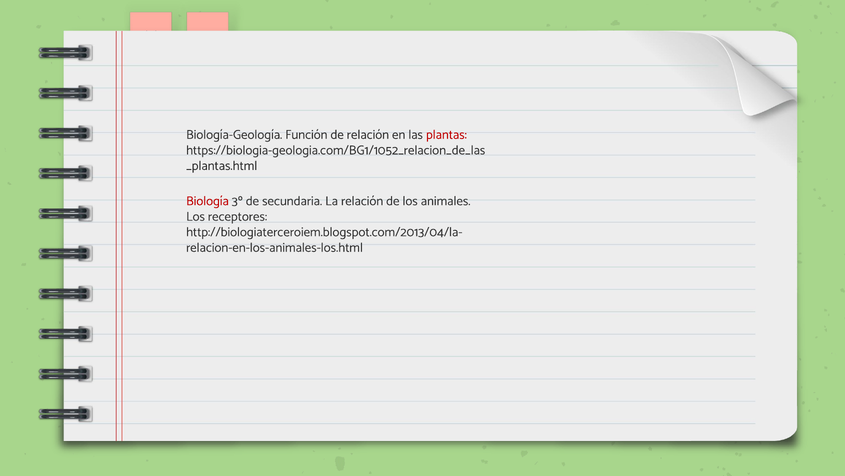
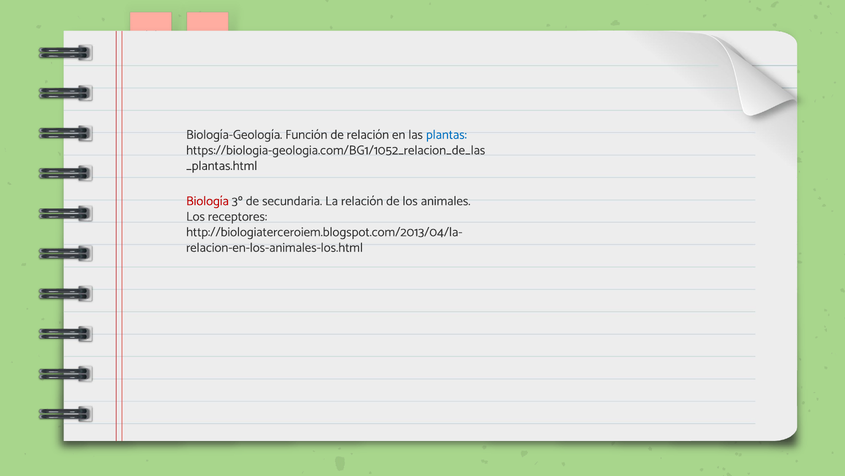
plantas colour: red -> blue
